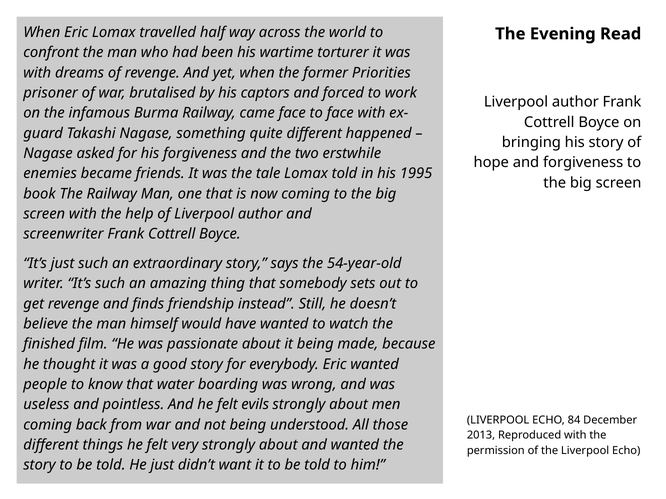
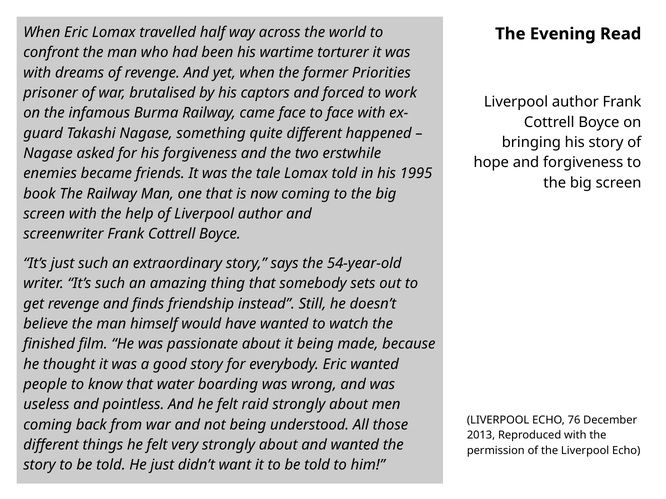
evils: evils -> raid
84: 84 -> 76
